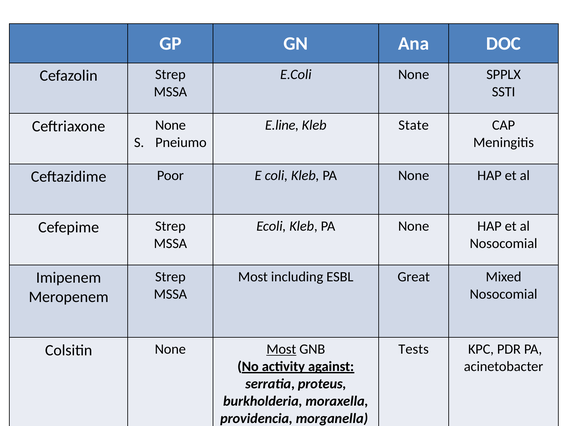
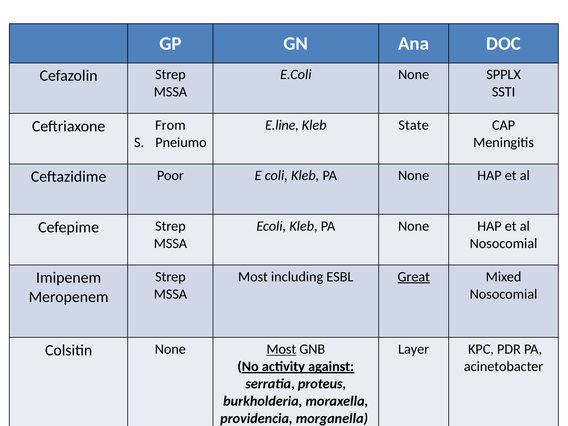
Ceftriaxone None: None -> From
Great underline: none -> present
Tests: Tests -> Layer
